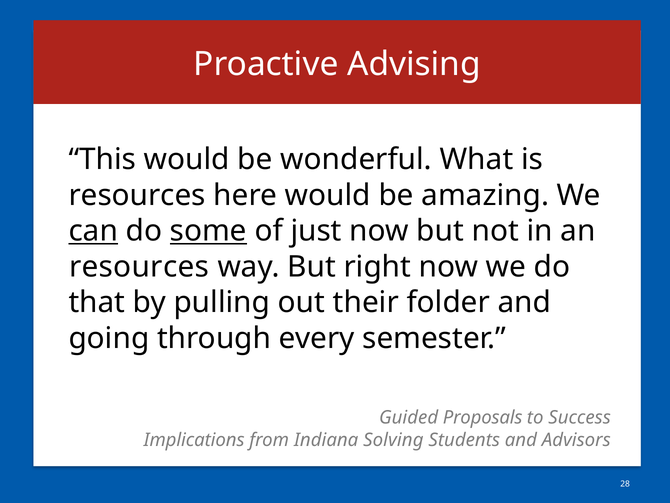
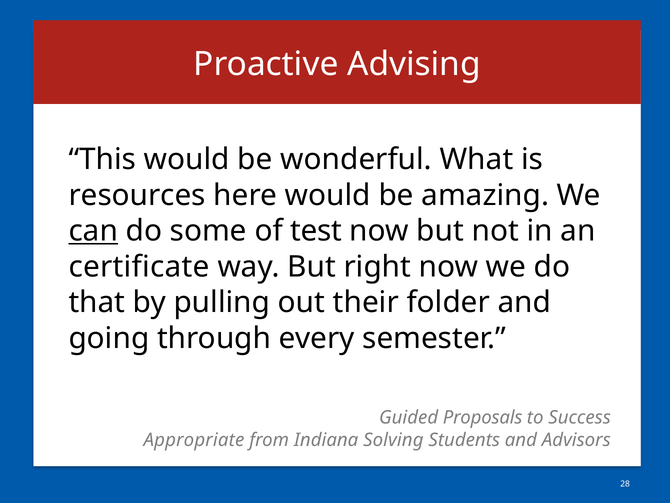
some underline: present -> none
just: just -> test
resources at (139, 266): resources -> certificate
Implications: Implications -> Appropriate
